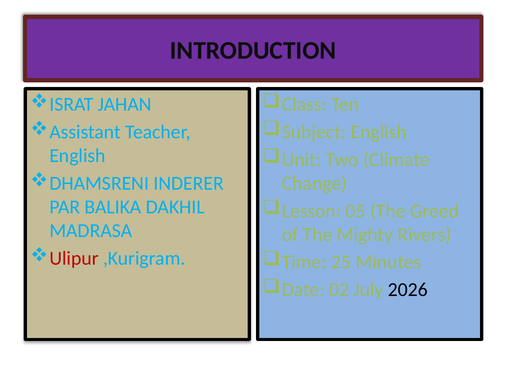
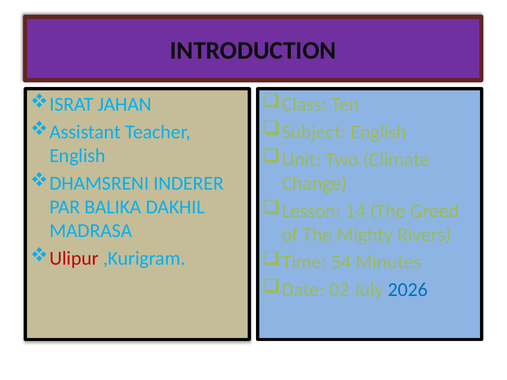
05: 05 -> 14
25: 25 -> 54
2026 colour: black -> blue
